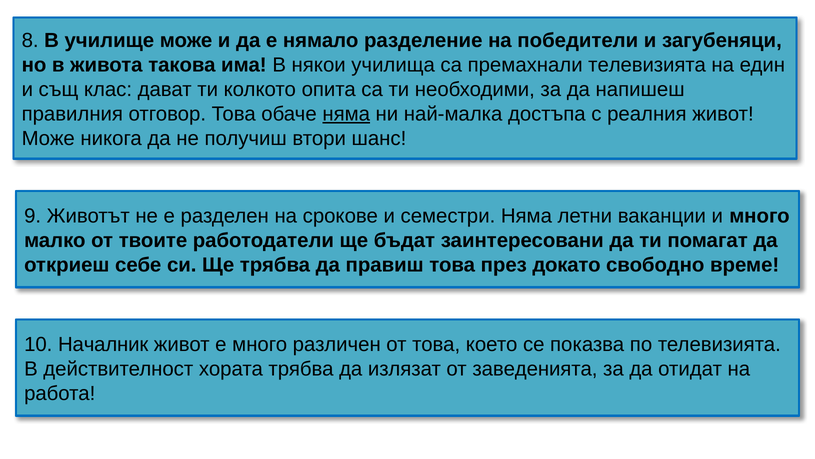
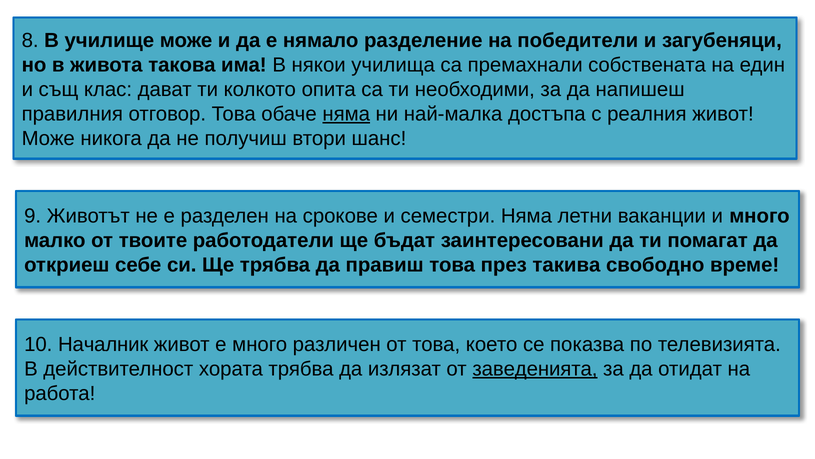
премахнали телевизията: телевизията -> собствената
докато: докато -> такива
заведенията underline: none -> present
